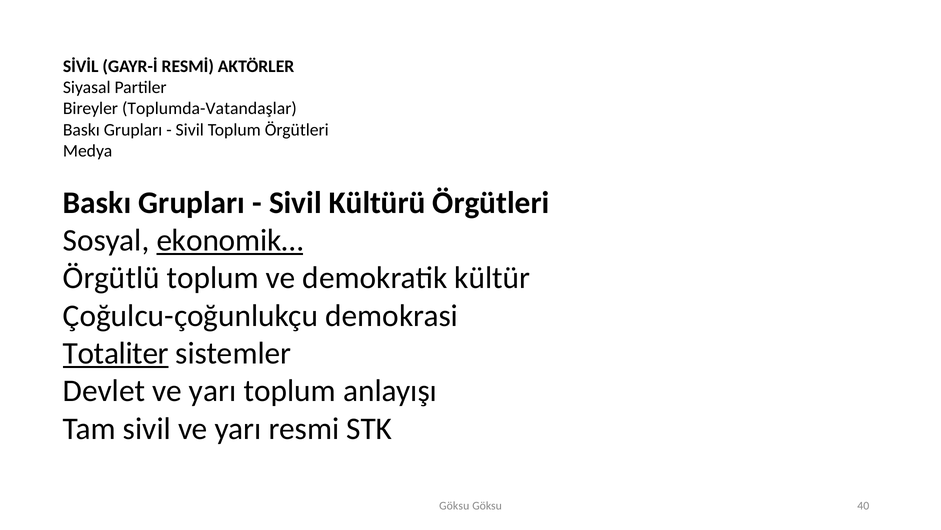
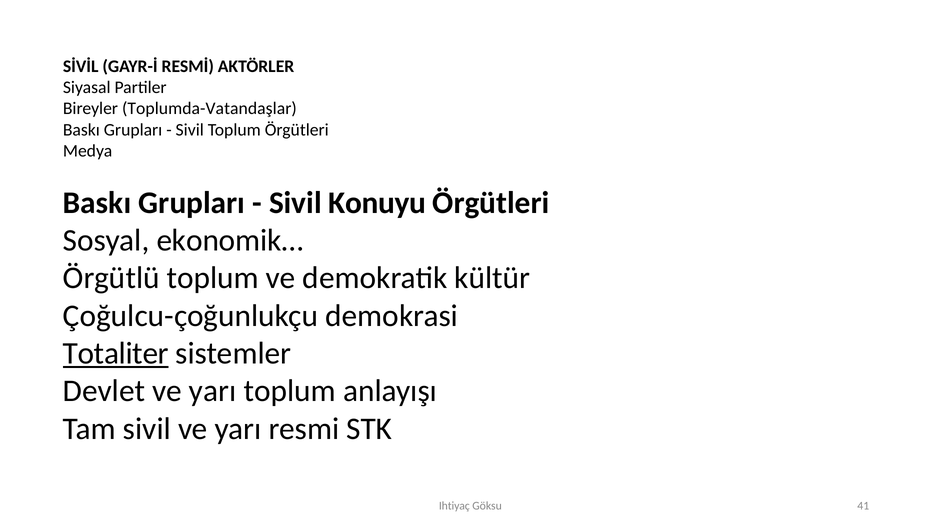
Kültürü: Kültürü -> Konuyu
ekonomik… underline: present -> none
Göksu at (454, 505): Göksu -> Ihtiyaç
40: 40 -> 41
